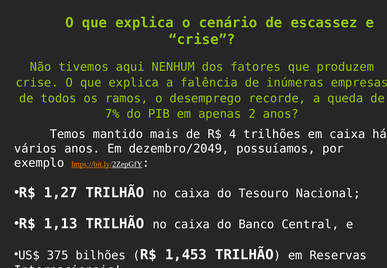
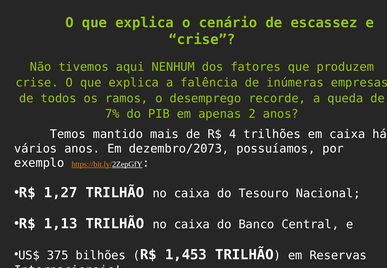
dezembro/2049: dezembro/2049 -> dezembro/2073
